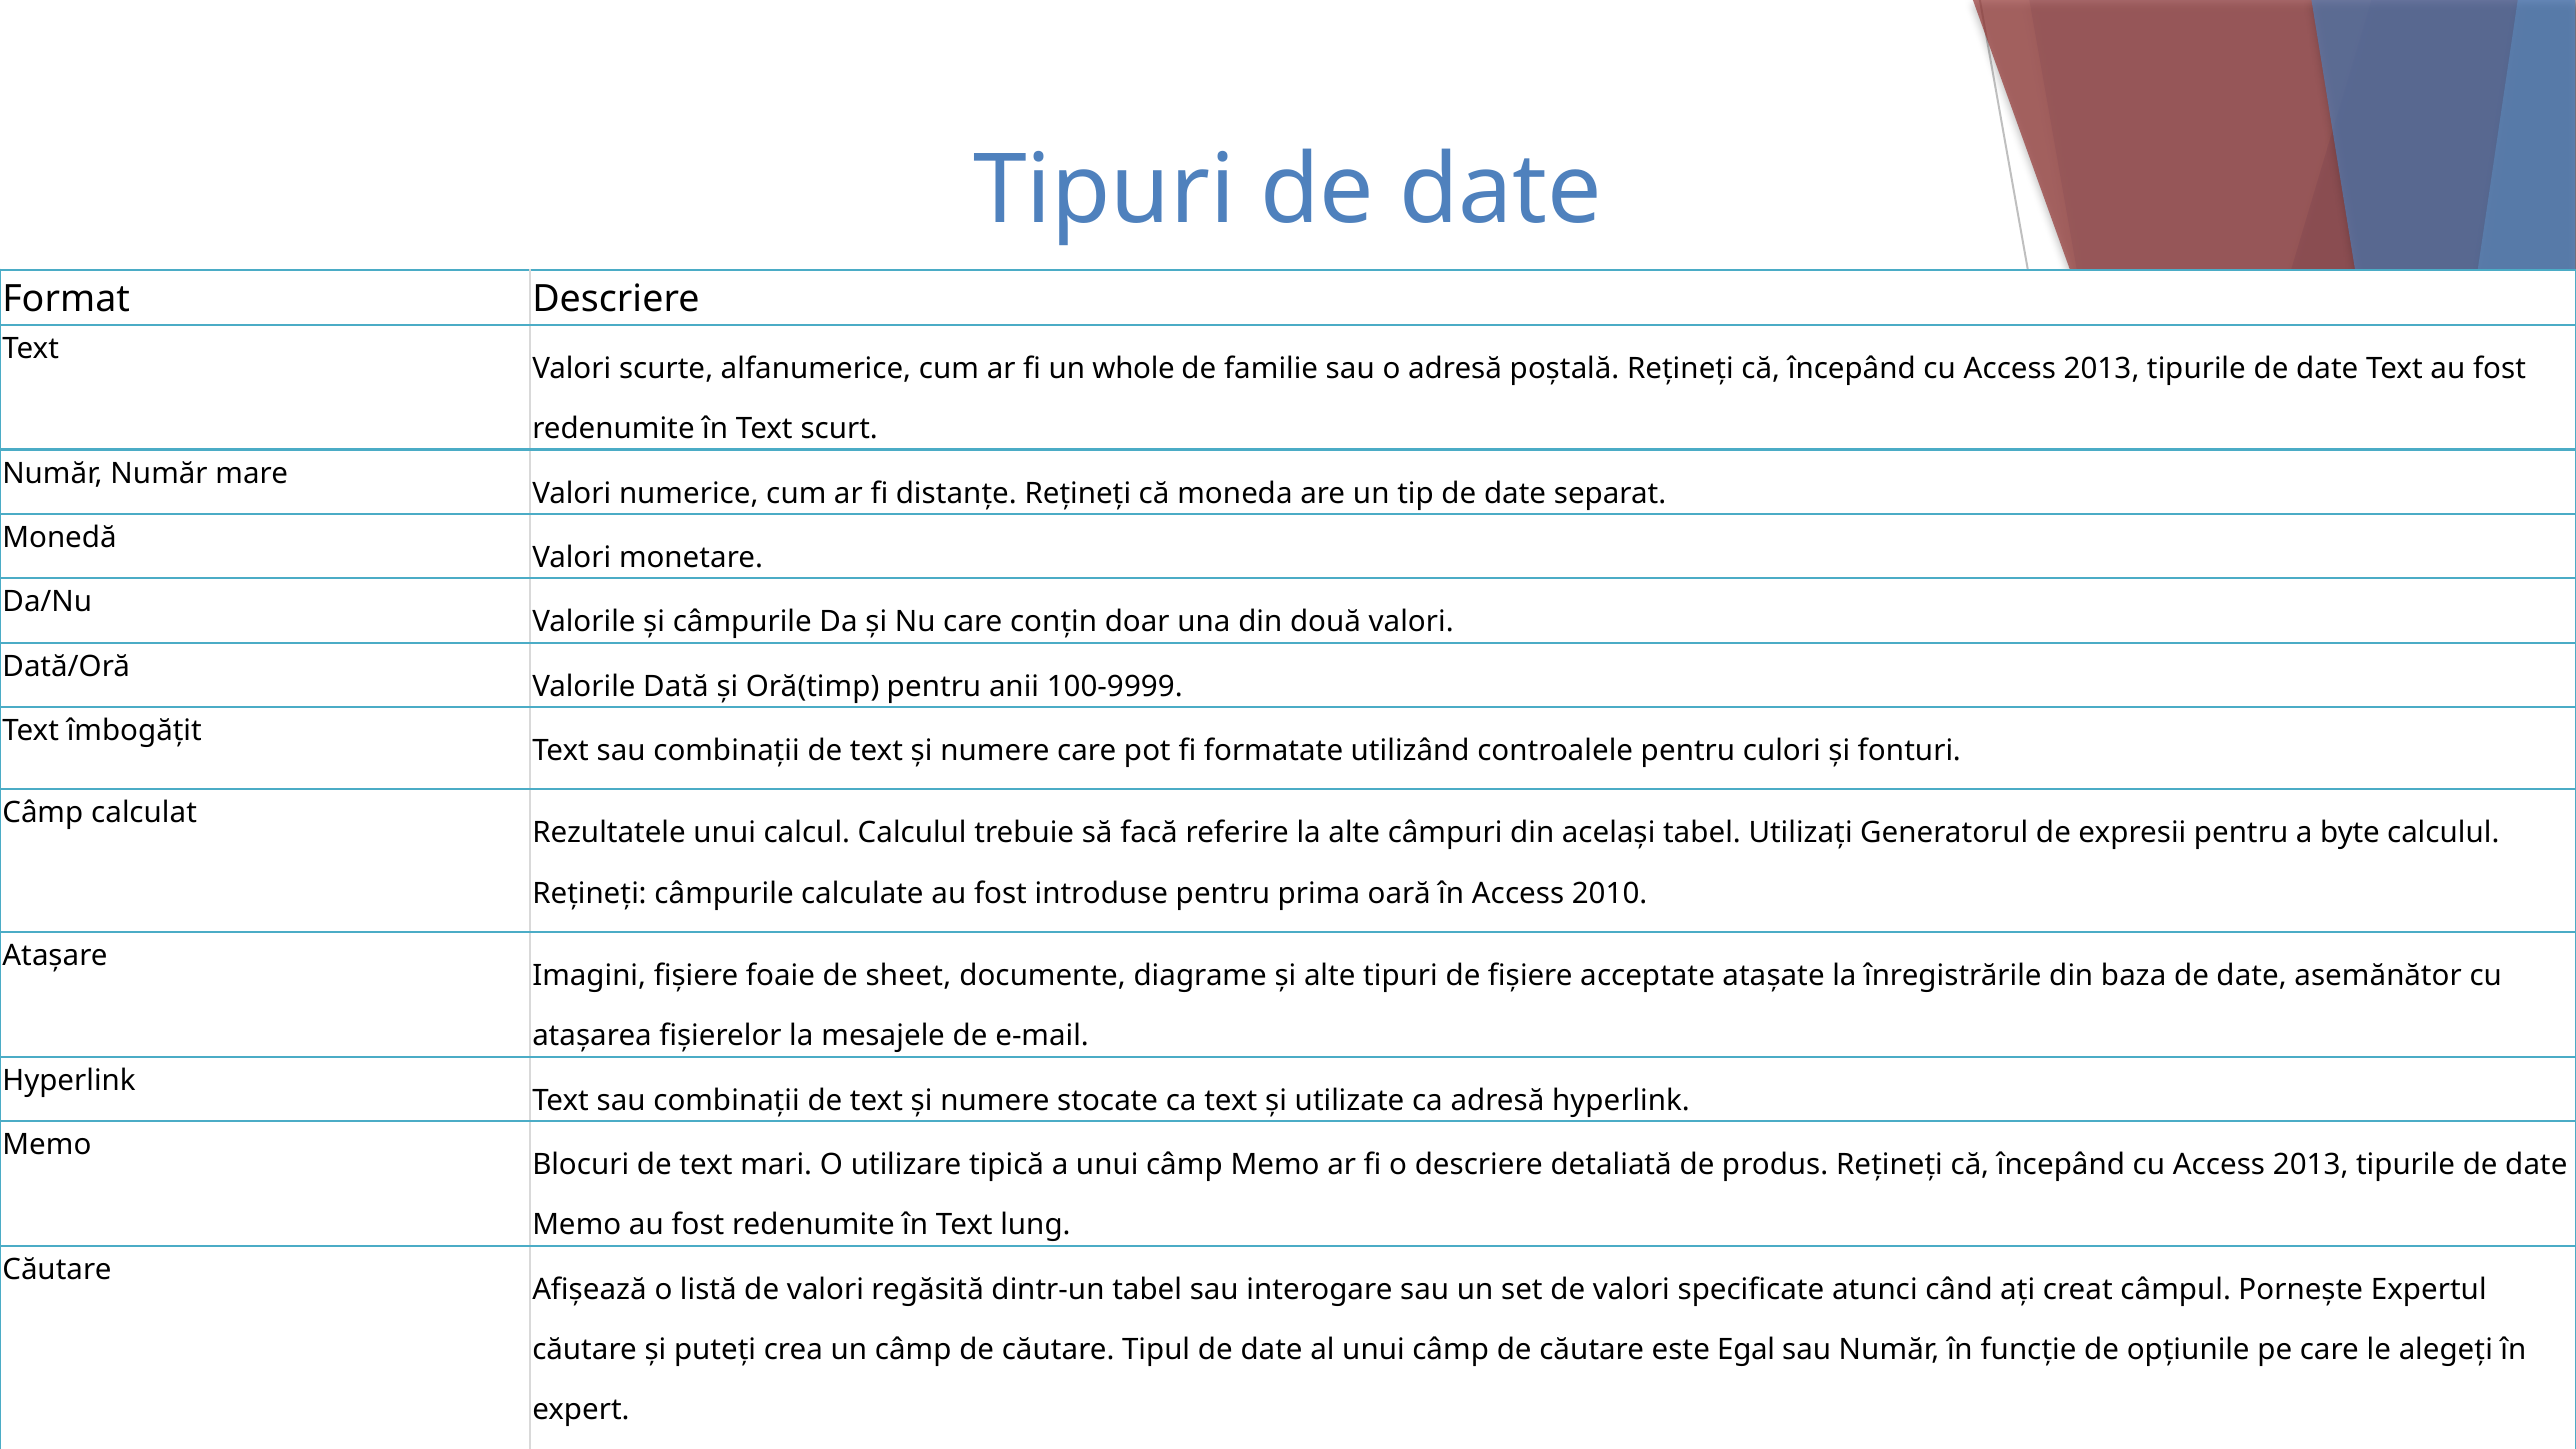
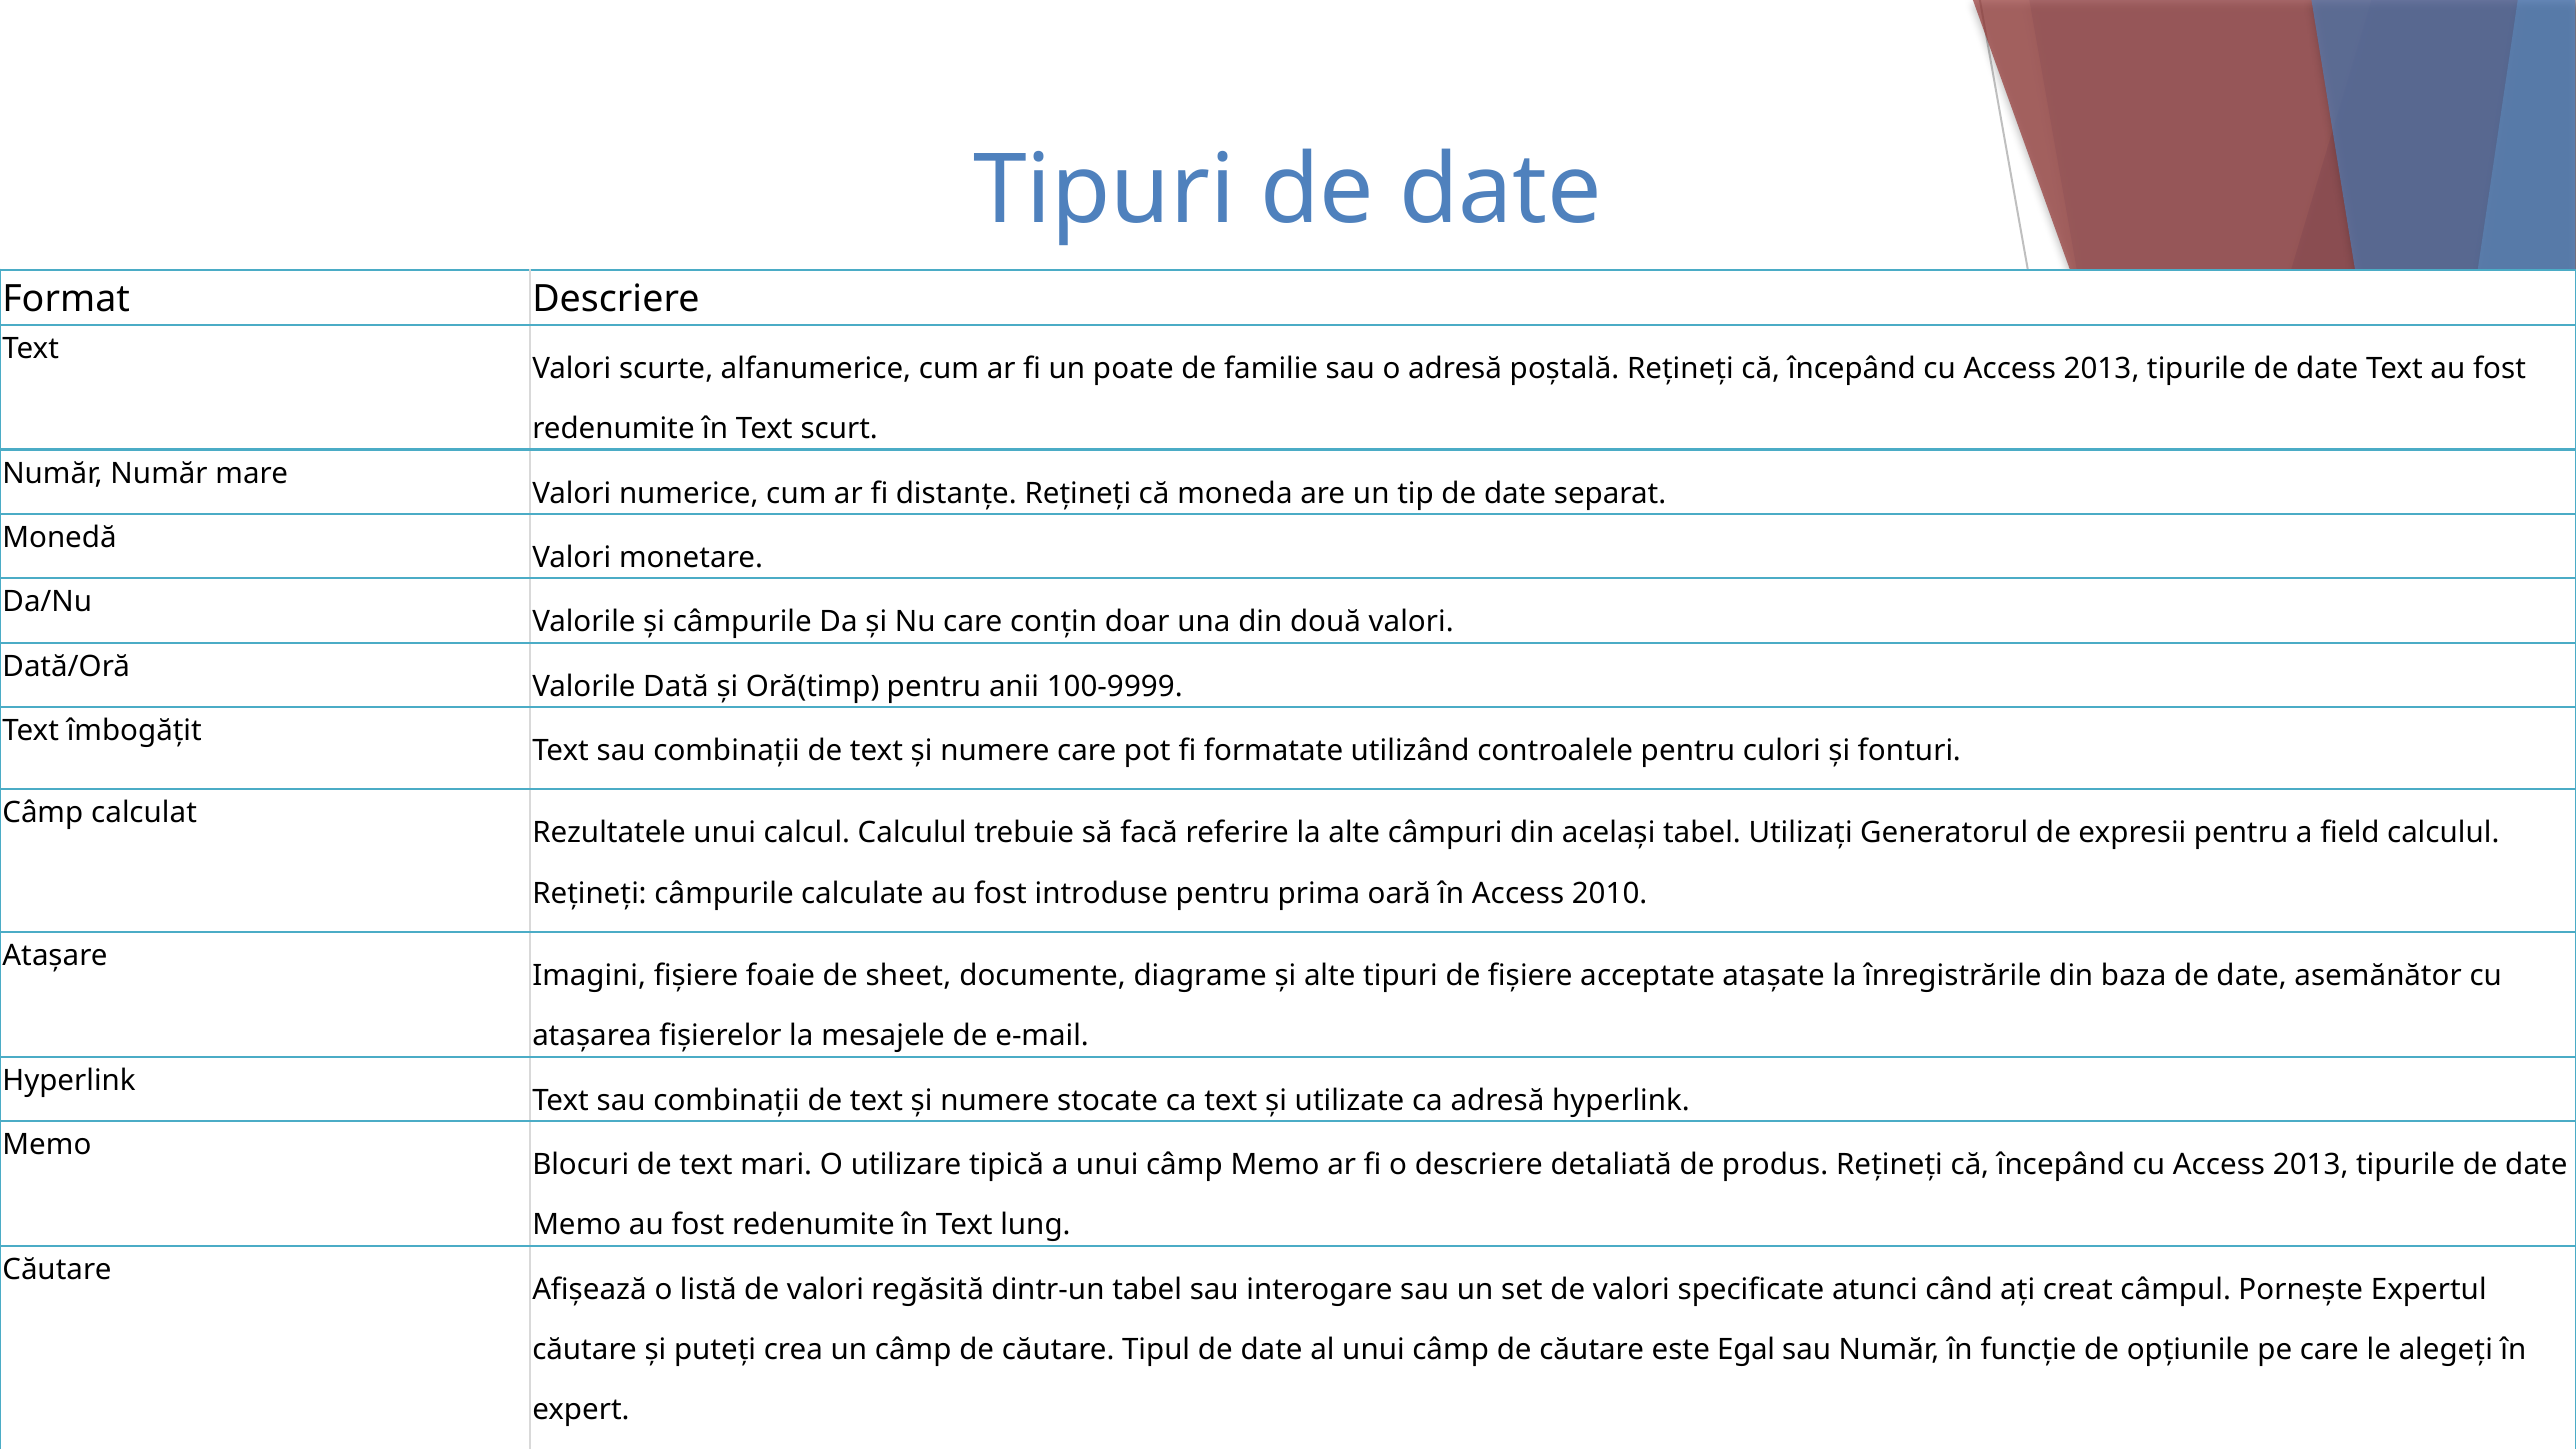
whole: whole -> poate
byte: byte -> field
